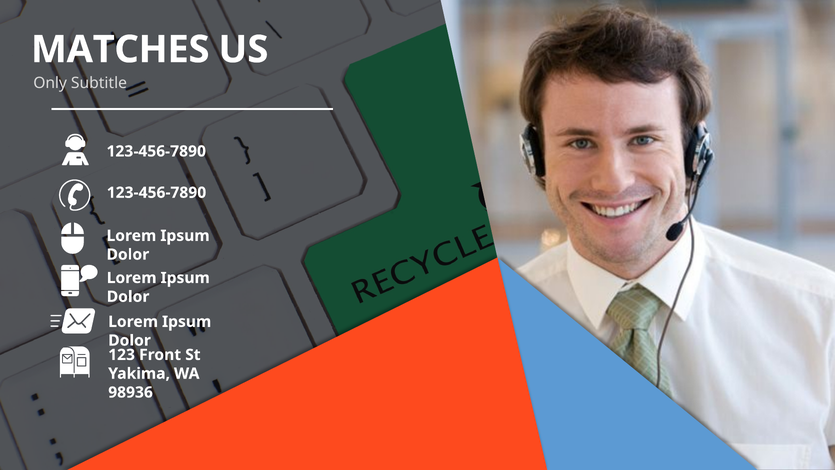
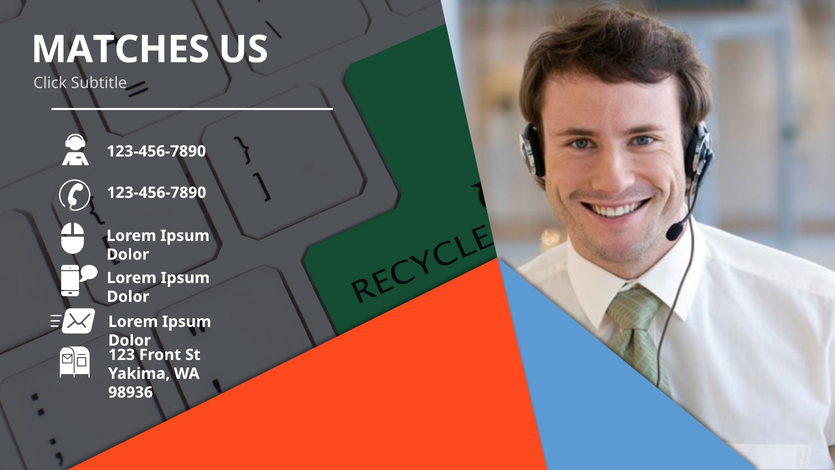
Only: Only -> Click
